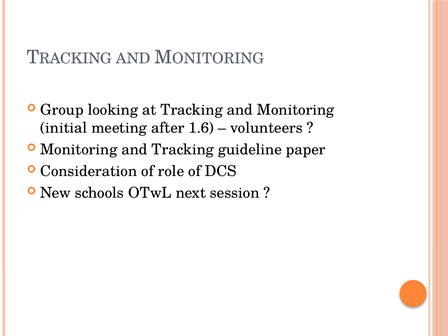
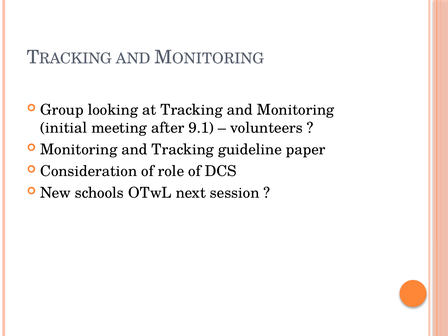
1.6: 1.6 -> 9.1
